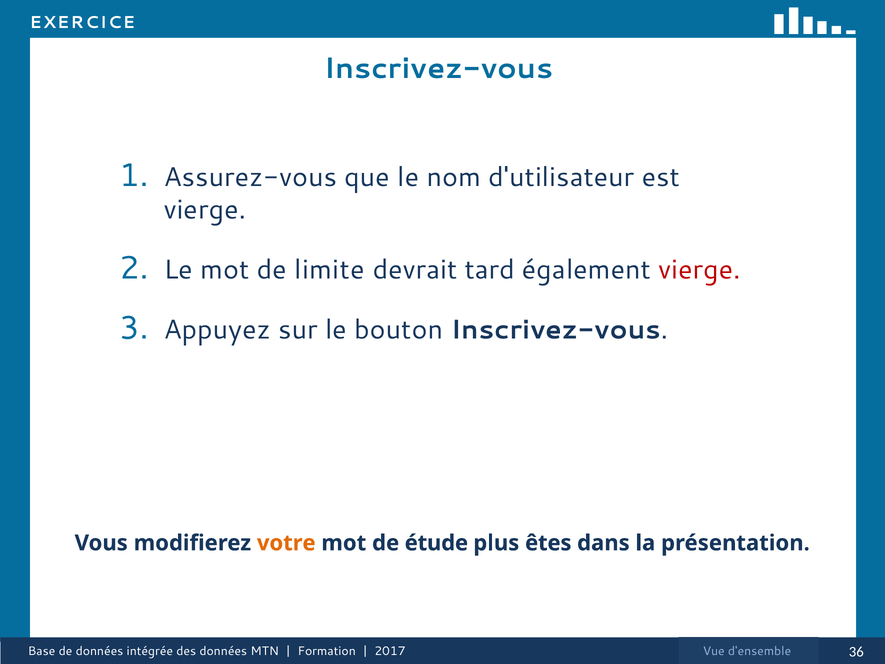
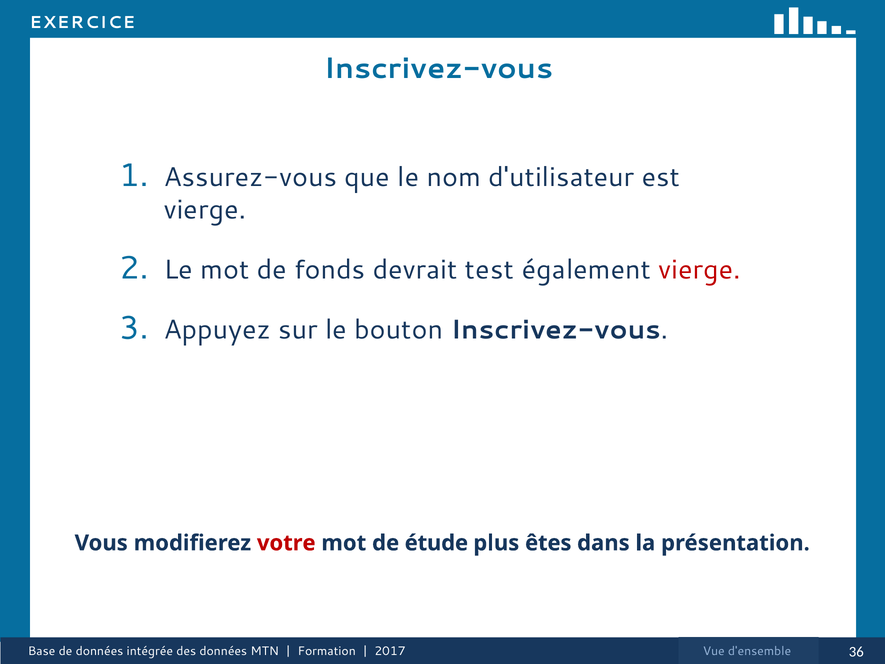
limite: limite -> fonds
tard: tard -> test
votre colour: orange -> red
